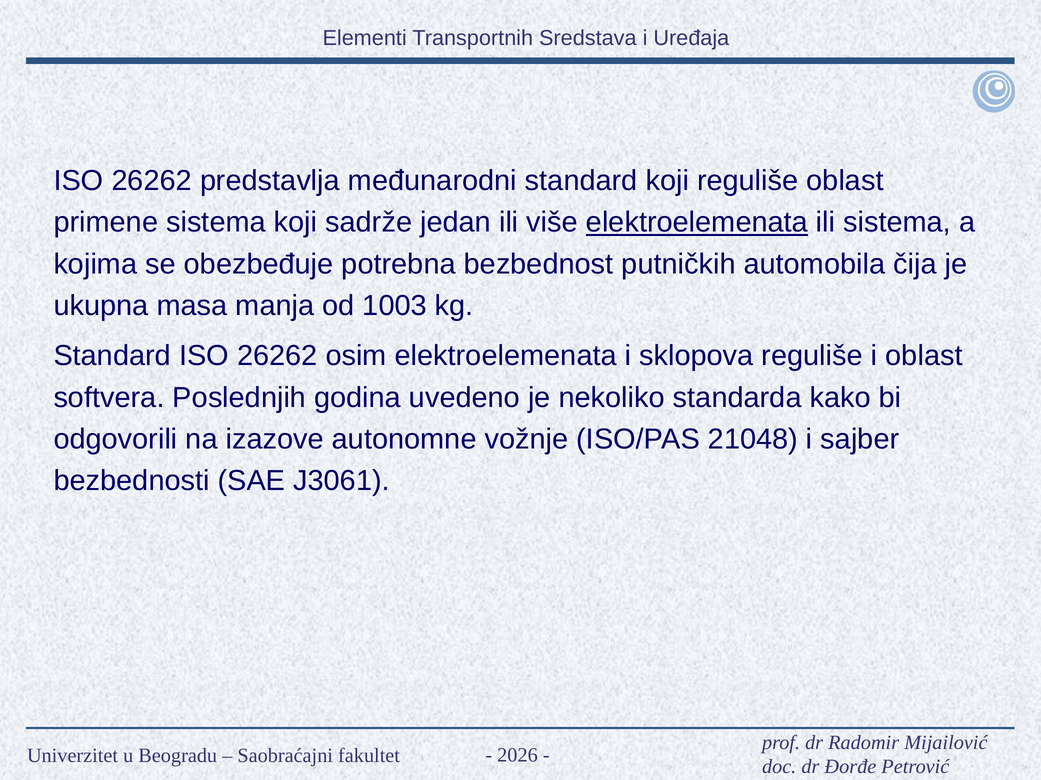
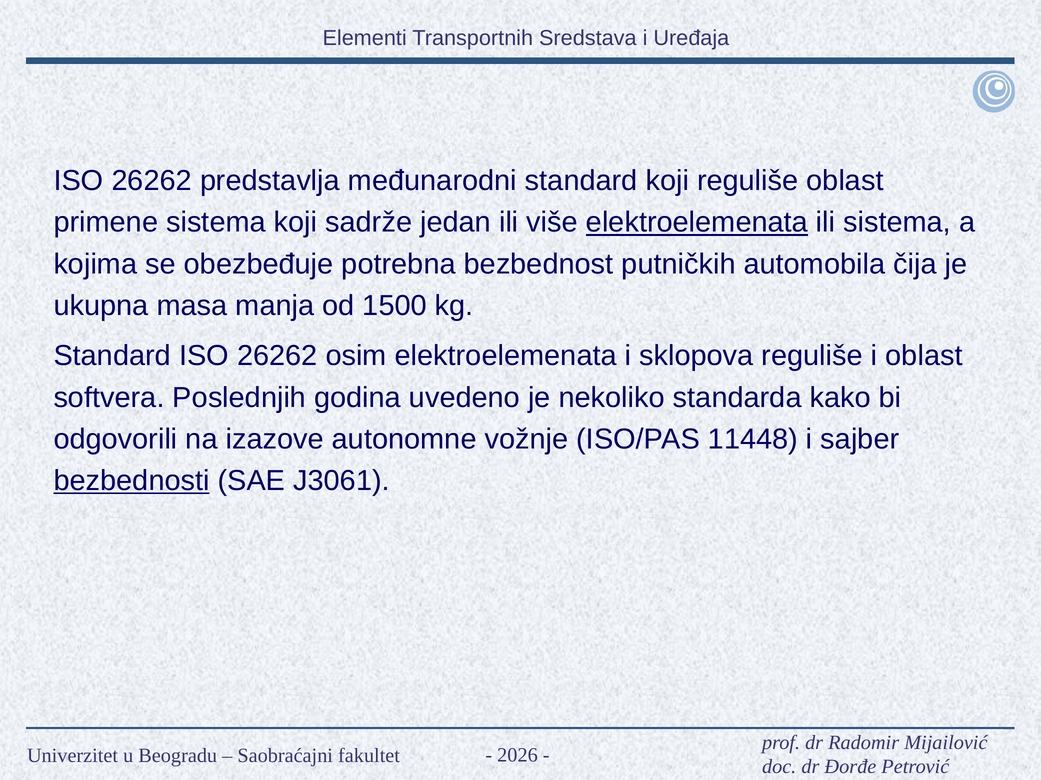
1003: 1003 -> 1500
21048: 21048 -> 11448
bezbednosti underline: none -> present
